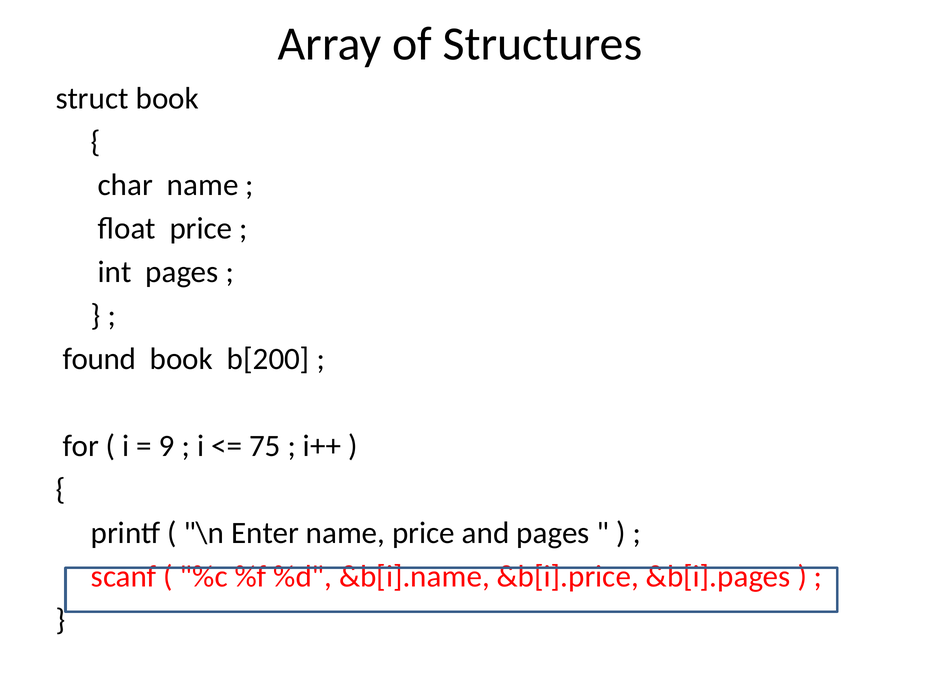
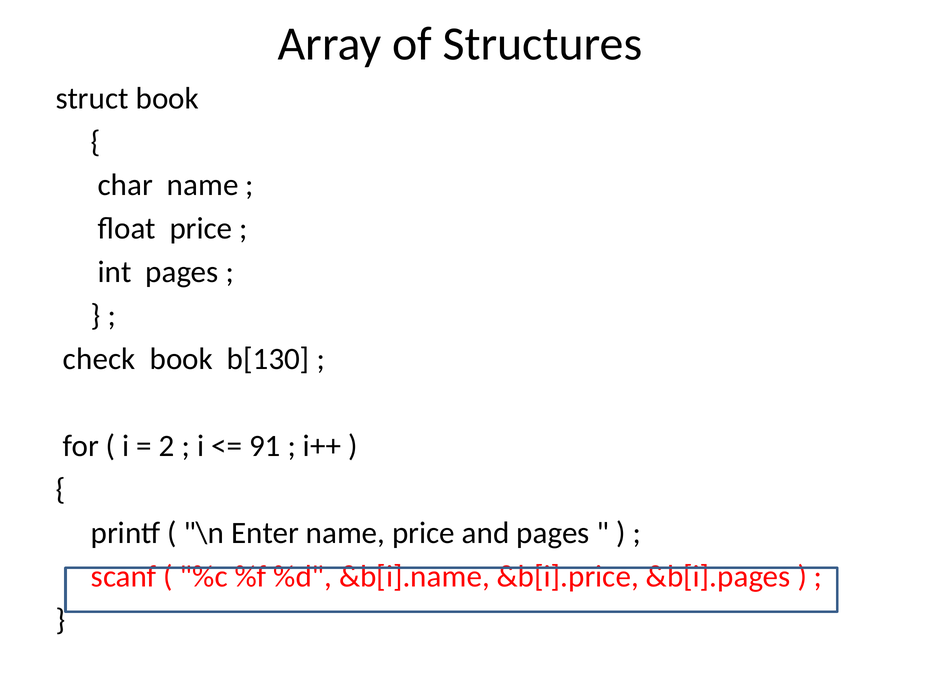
found: found -> check
b[200: b[200 -> b[130
9: 9 -> 2
75: 75 -> 91
